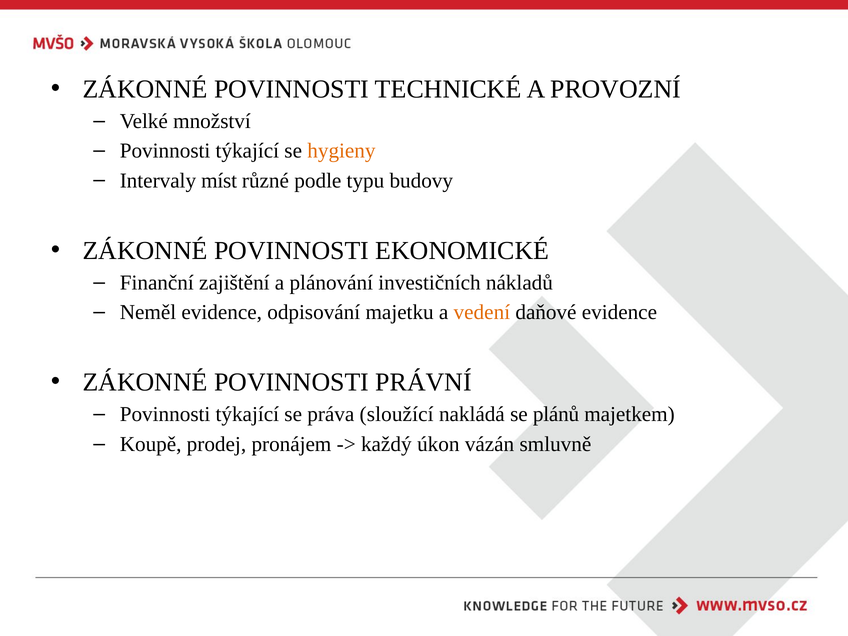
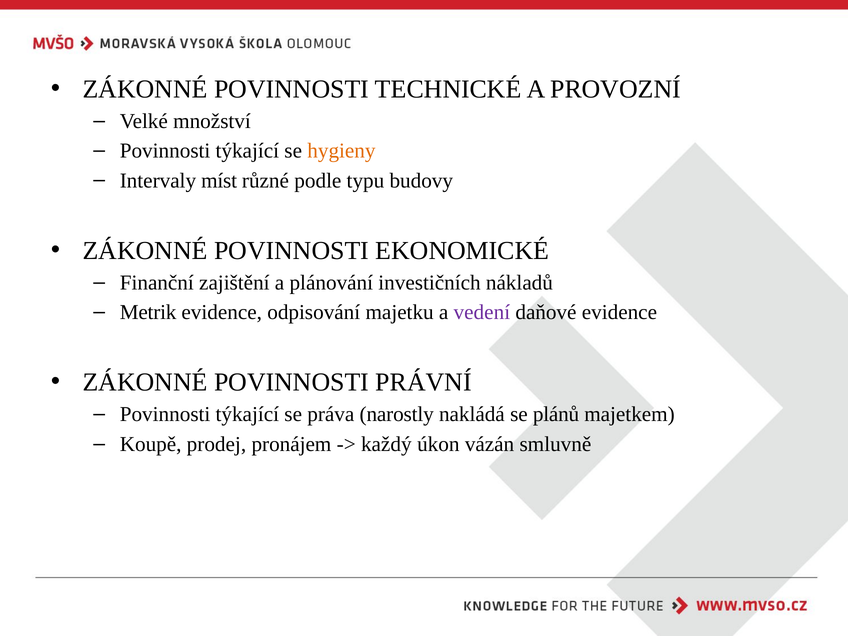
Neměl: Neměl -> Metrik
vedení colour: orange -> purple
sloužící: sloužící -> narostly
